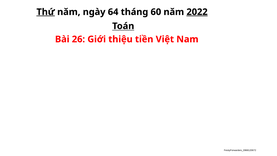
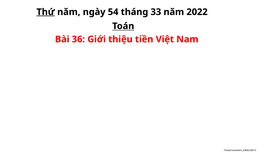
64: 64 -> 54
60: 60 -> 33
2022 underline: present -> none
26: 26 -> 36
